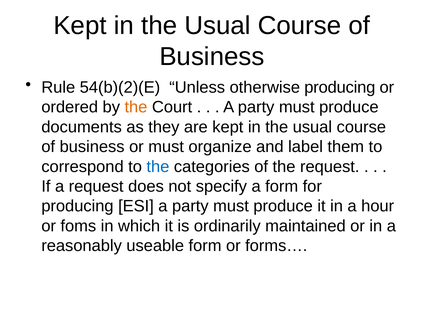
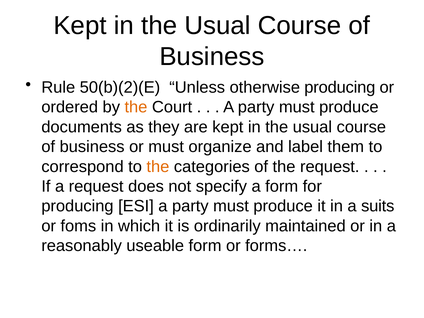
54(b)(2)(E: 54(b)(2)(E -> 50(b)(2)(E
the at (158, 167) colour: blue -> orange
hour: hour -> suits
